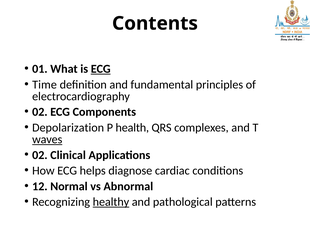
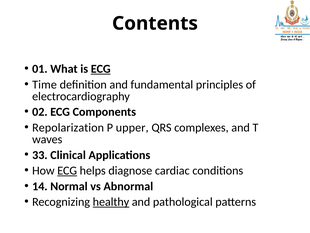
Depolarization: Depolarization -> Repolarization
health: health -> upper
waves underline: present -> none
02 at (40, 155): 02 -> 33
ECG at (67, 170) underline: none -> present
12: 12 -> 14
